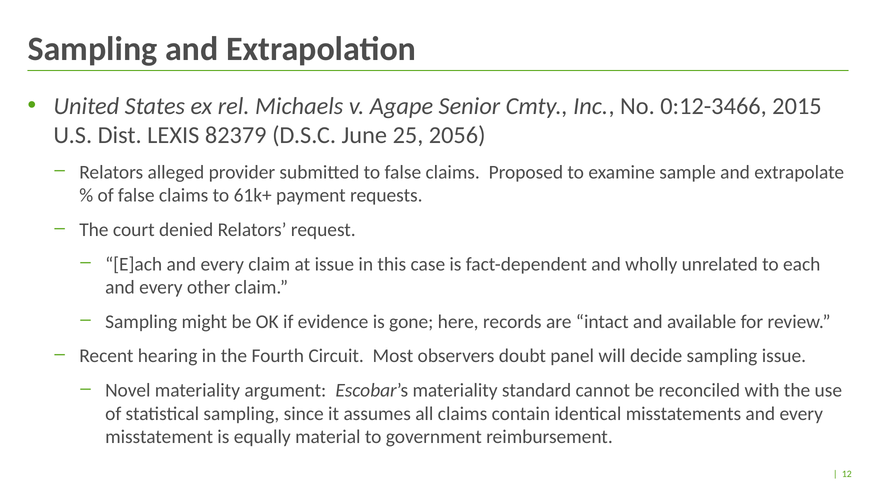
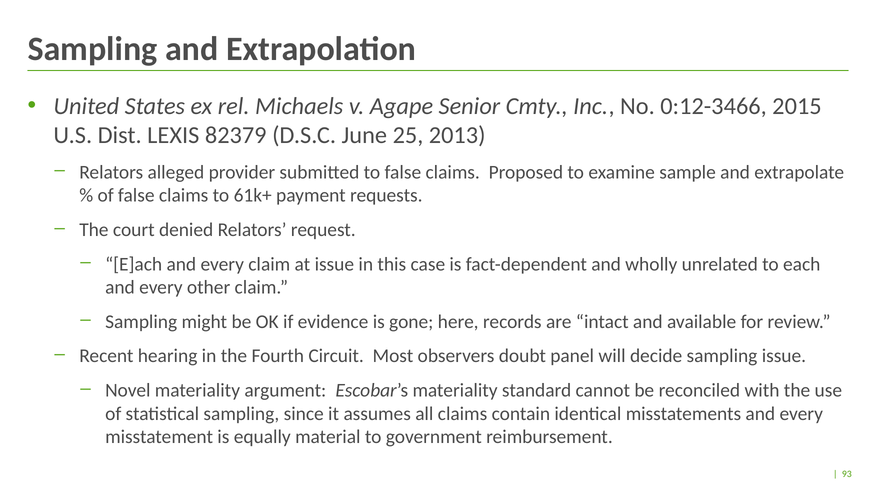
2056: 2056 -> 2013
12: 12 -> 93
